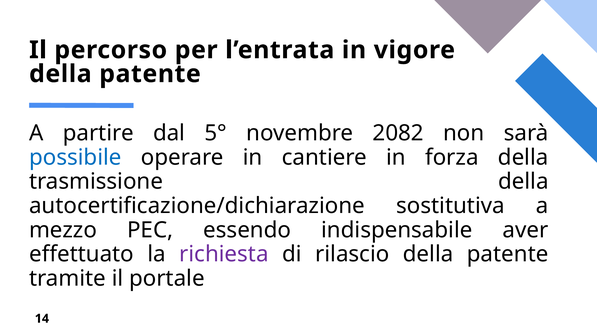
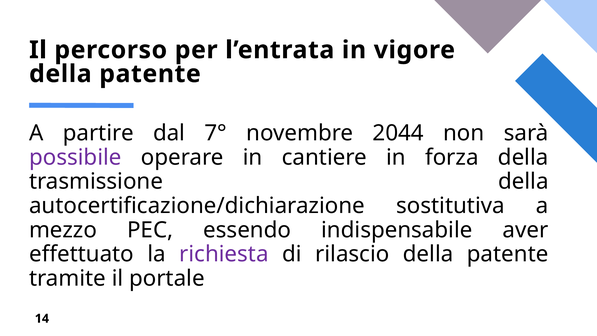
5°: 5° -> 7°
2082: 2082 -> 2044
possibile colour: blue -> purple
